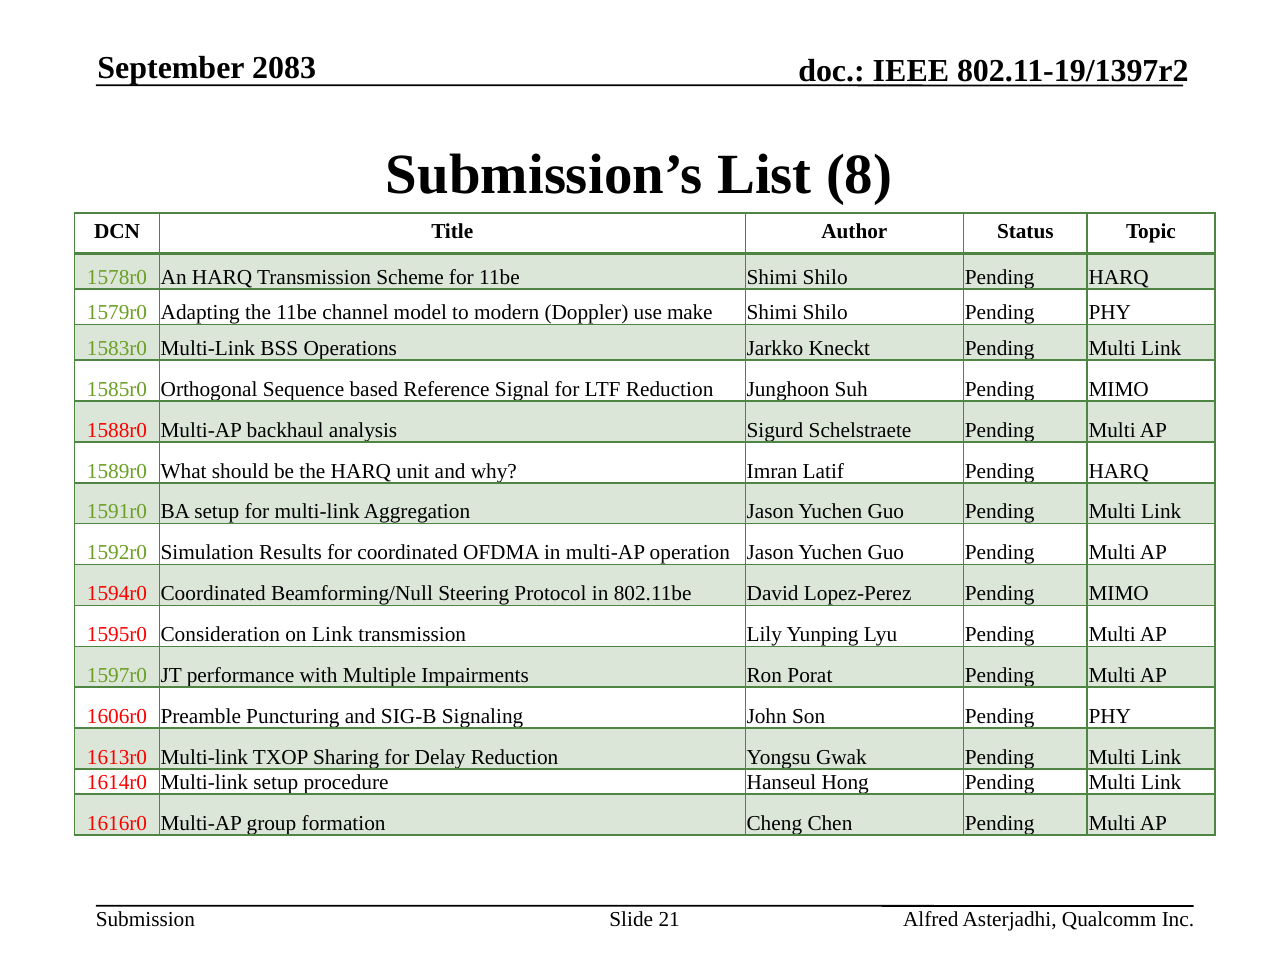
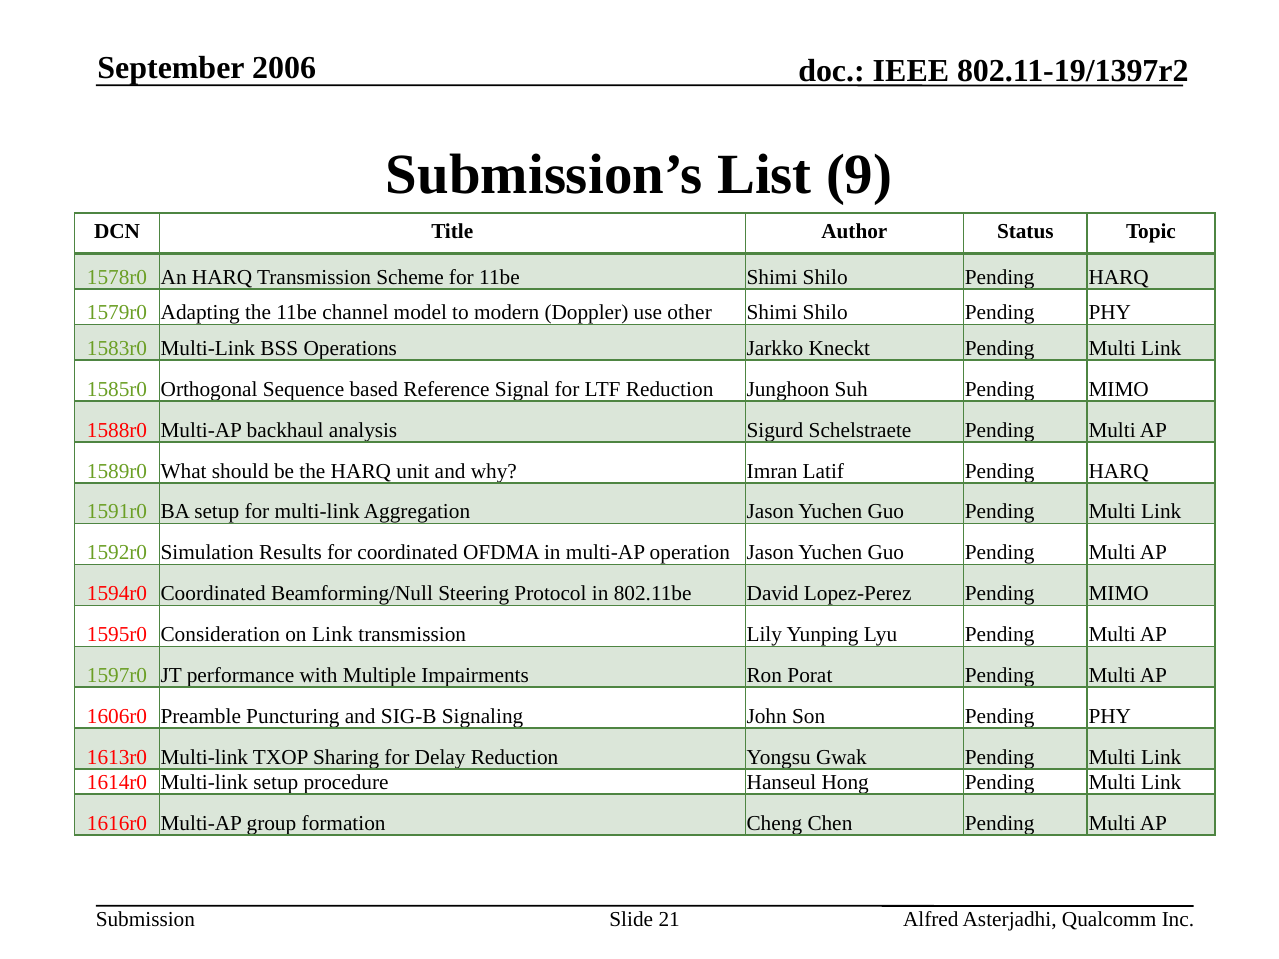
2083: 2083 -> 2006
8: 8 -> 9
make: make -> other
